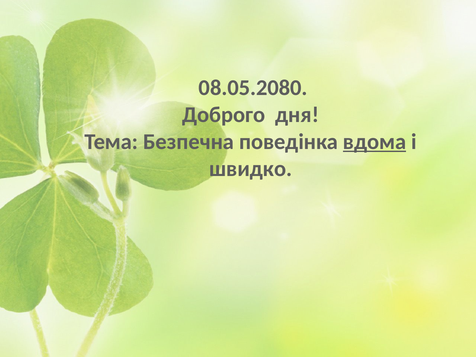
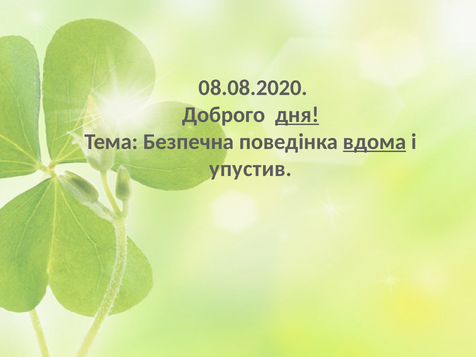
08.05.2080: 08.05.2080 -> 08.08.2020
дня underline: none -> present
швидко: швидко -> упустив
